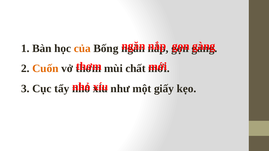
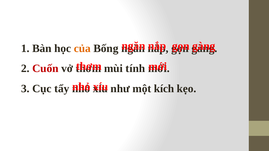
Cuốn colour: orange -> red
chất: chất -> tính
giấy: giấy -> kích
